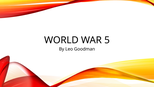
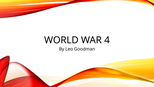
5: 5 -> 4
